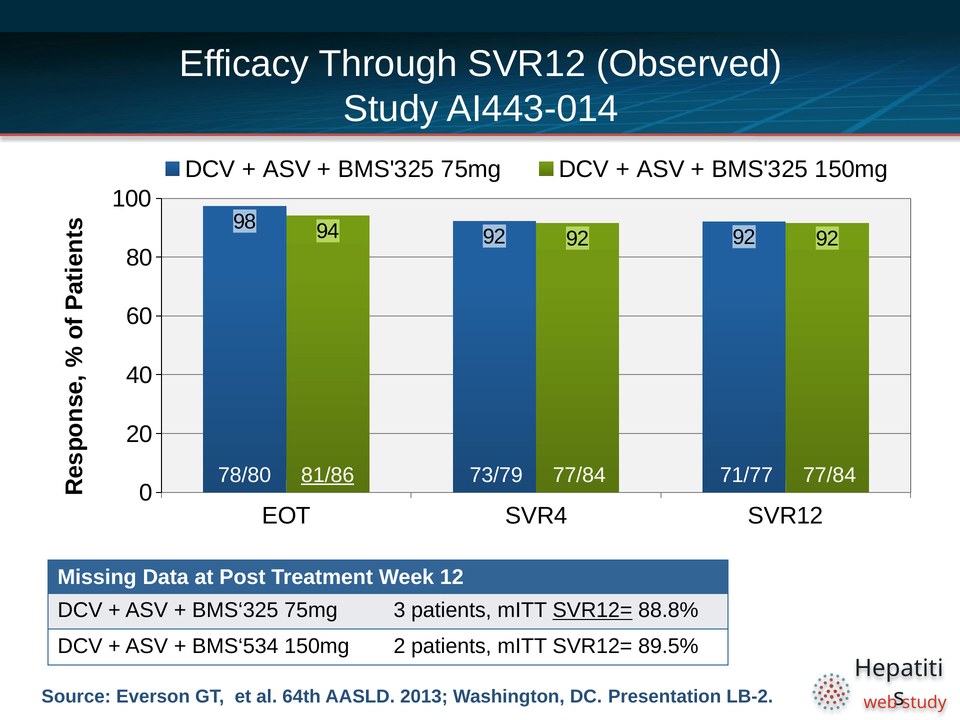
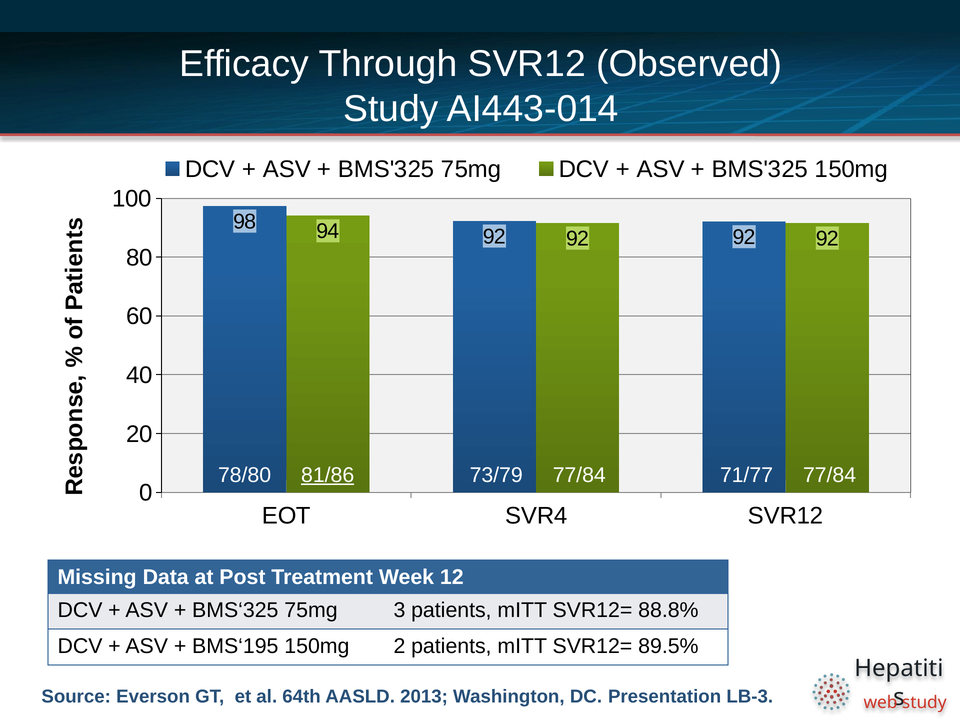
SVR12= at (592, 610) underline: present -> none
BMS‘534: BMS‘534 -> BMS‘195
LB-2: LB-2 -> LB-3
